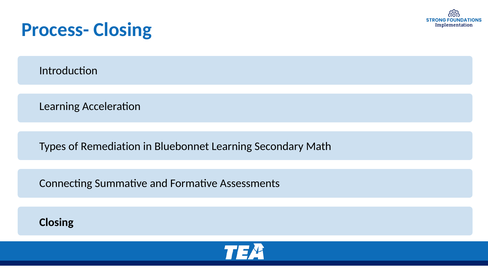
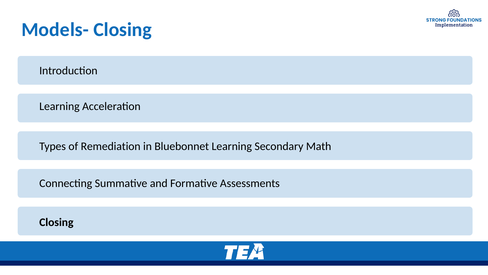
Process-: Process- -> Models-
